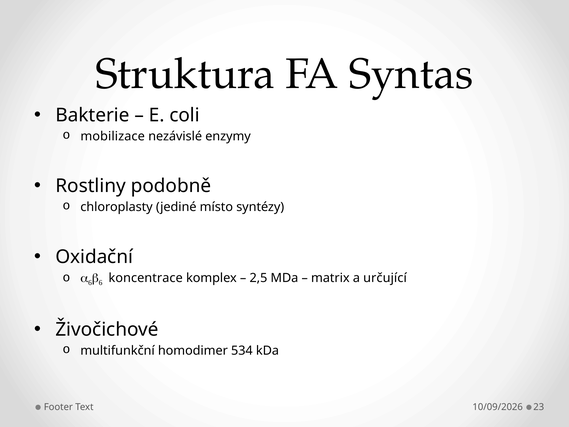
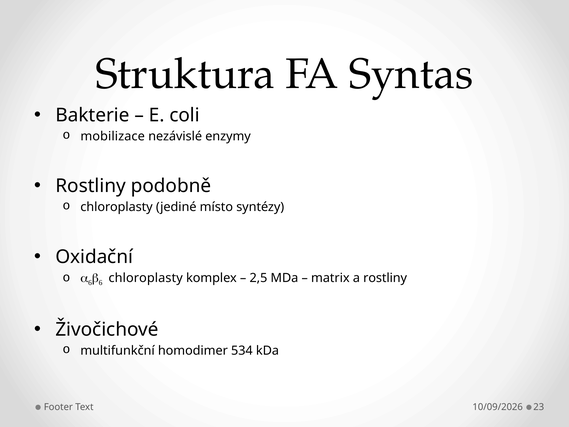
koncentrace at (146, 278): koncentrace -> chloroplasty
a určující: určující -> rostliny
